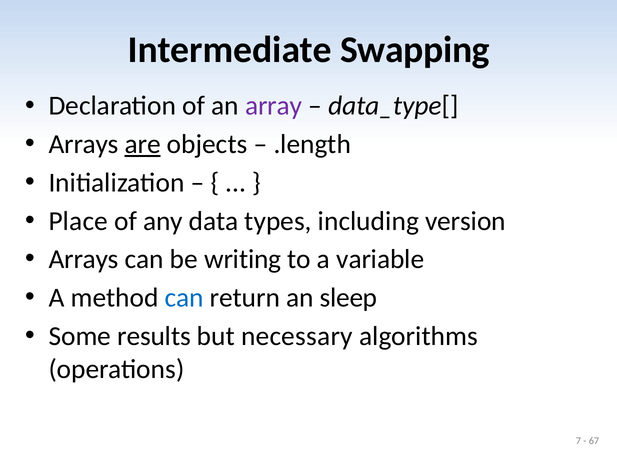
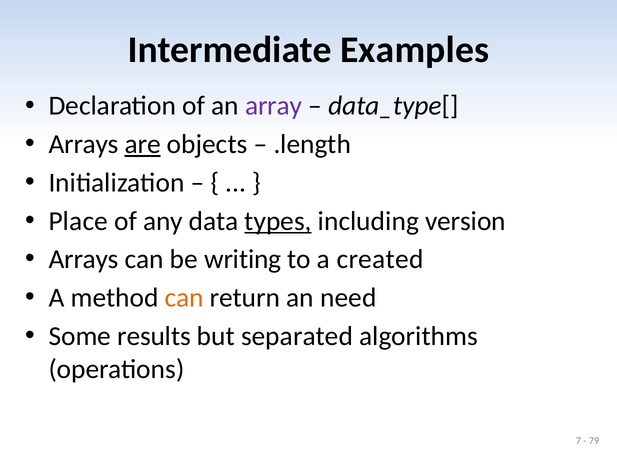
Swapping: Swapping -> Examples
types underline: none -> present
variable: variable -> created
can at (184, 298) colour: blue -> orange
sleep: sleep -> need
necessary: necessary -> separated
67: 67 -> 79
